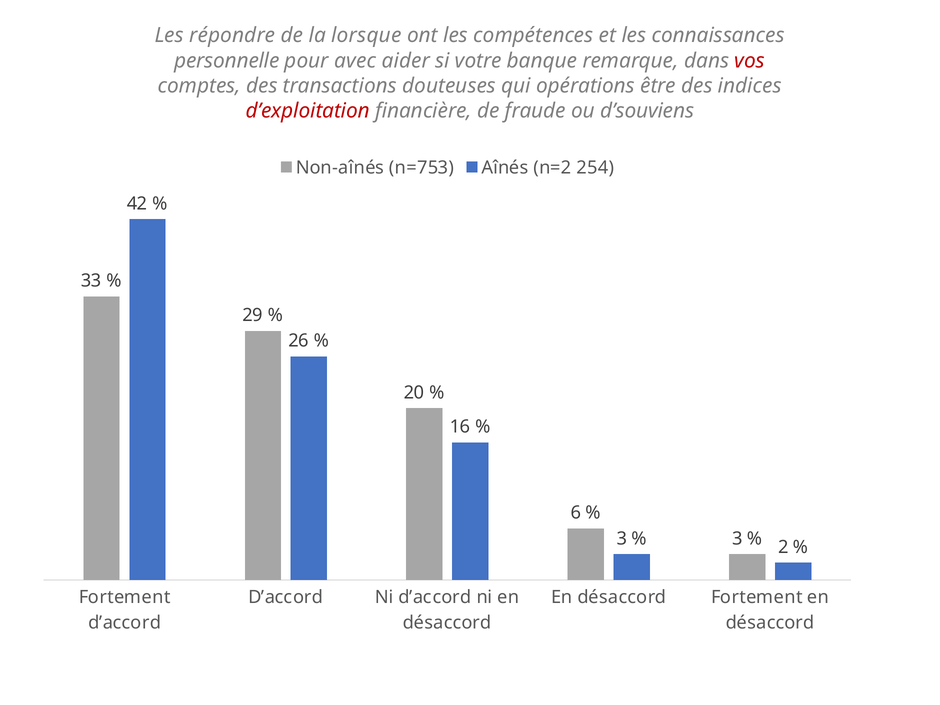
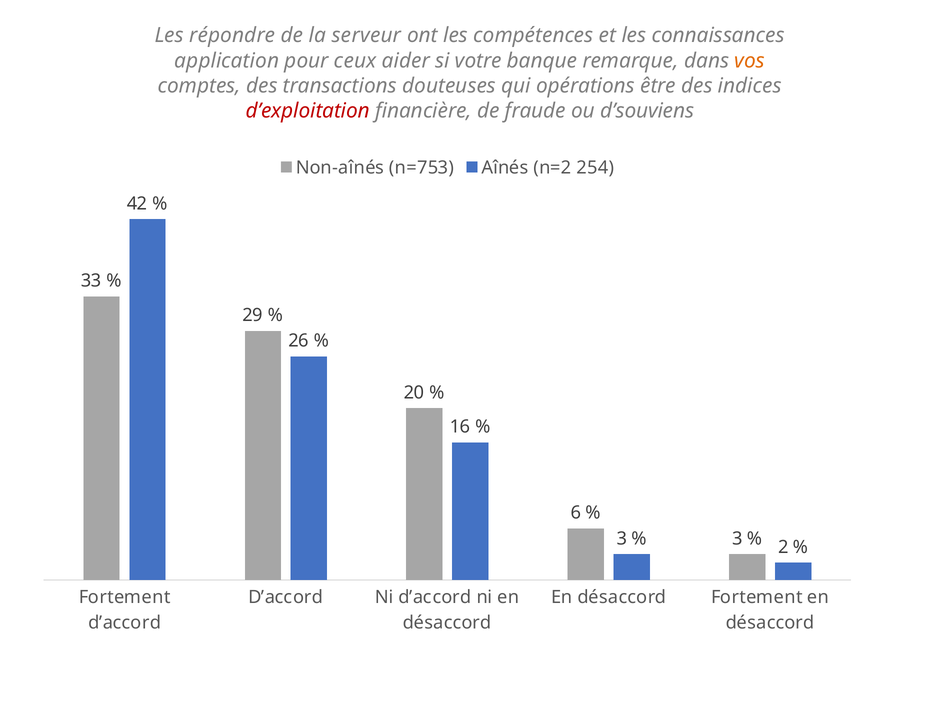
lorsque: lorsque -> serveur
personnelle: personnelle -> application
avec: avec -> ceux
vos colour: red -> orange
